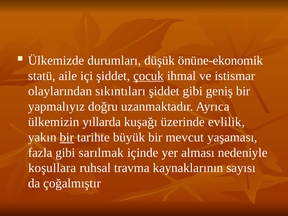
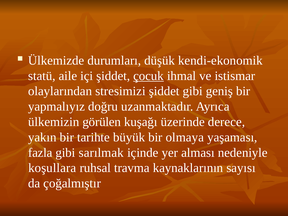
önüne-ekonomik: önüne-ekonomik -> kendi-ekonomik
sıkıntıları: sıkıntıları -> stresimizi
yıllarda: yıllarda -> görülen
evlilik: evlilik -> derece
bir at (67, 137) underline: present -> none
mevcut: mevcut -> olmaya
